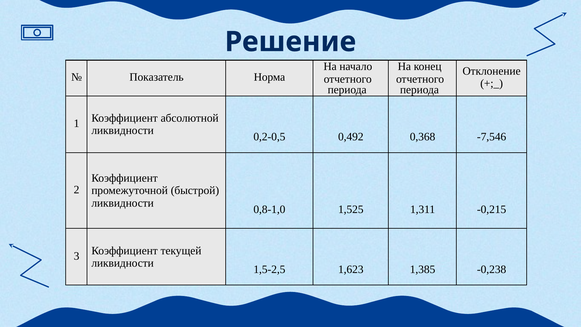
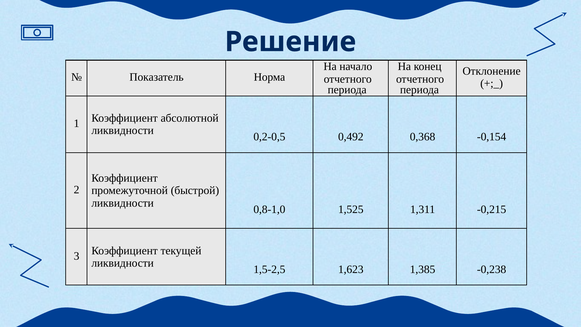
-7,546: -7,546 -> -0,154
